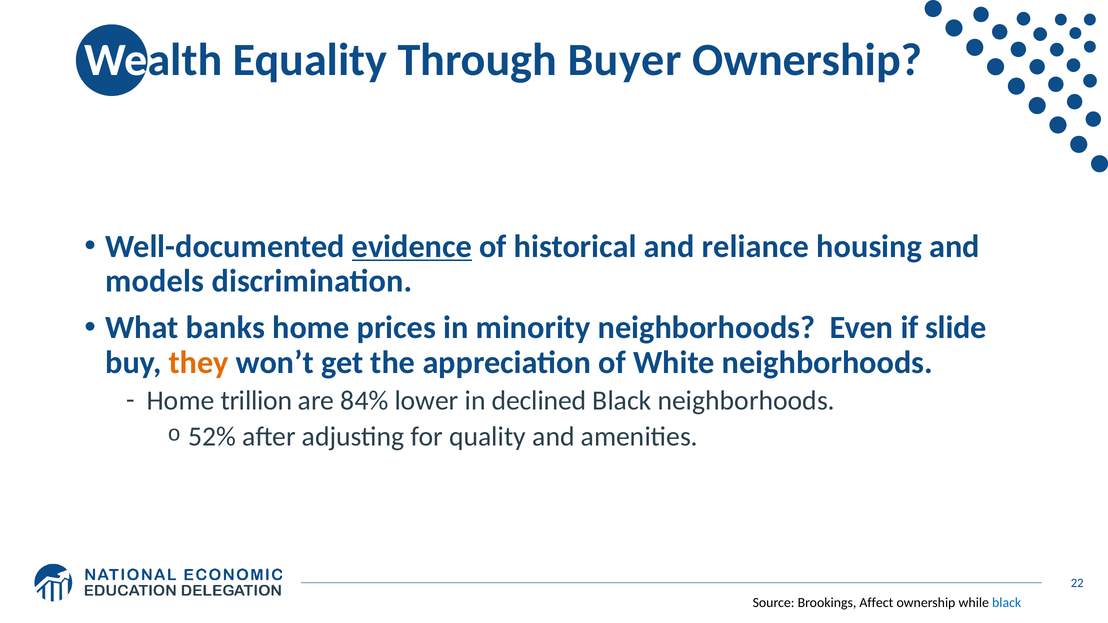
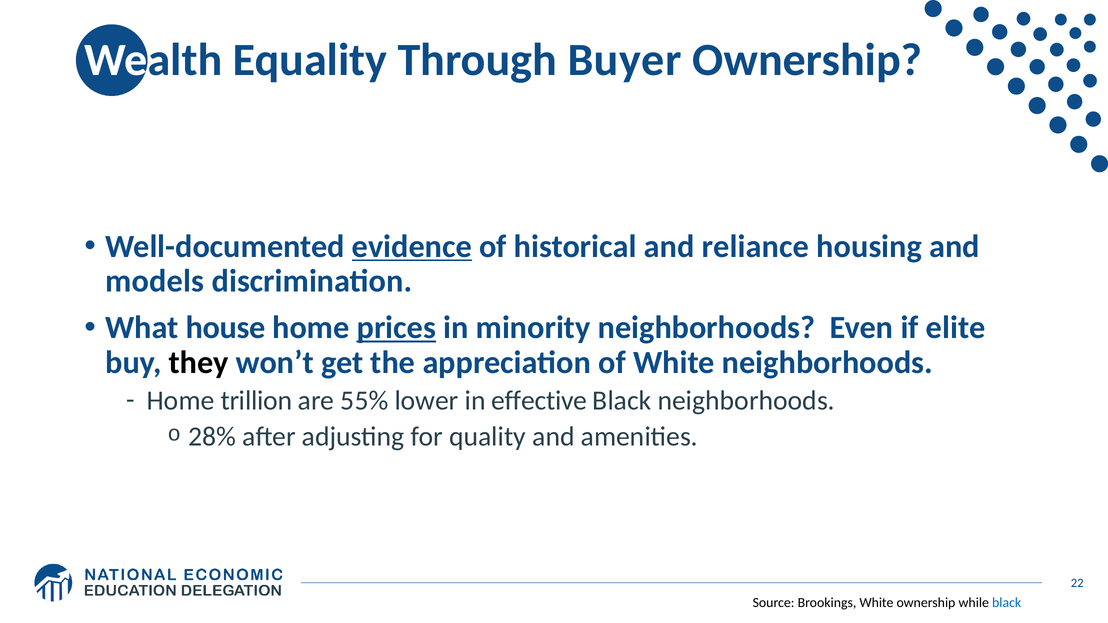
banks: banks -> house
prices underline: none -> present
slide: slide -> elite
they colour: orange -> black
84%: 84% -> 55%
declined: declined -> effective
52%: 52% -> 28%
Brookings Affect: Affect -> White
